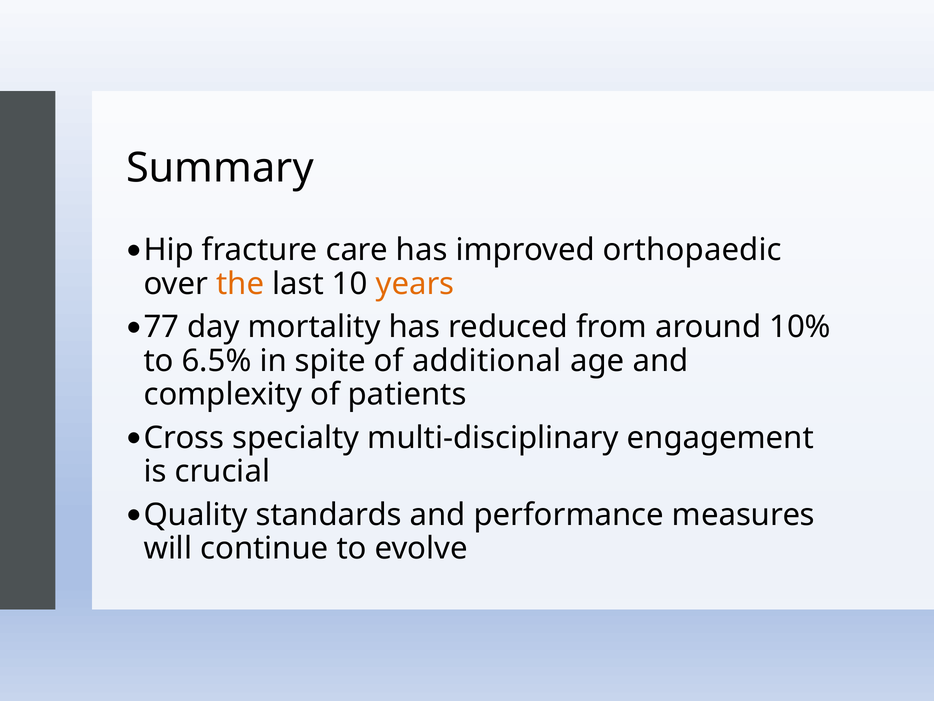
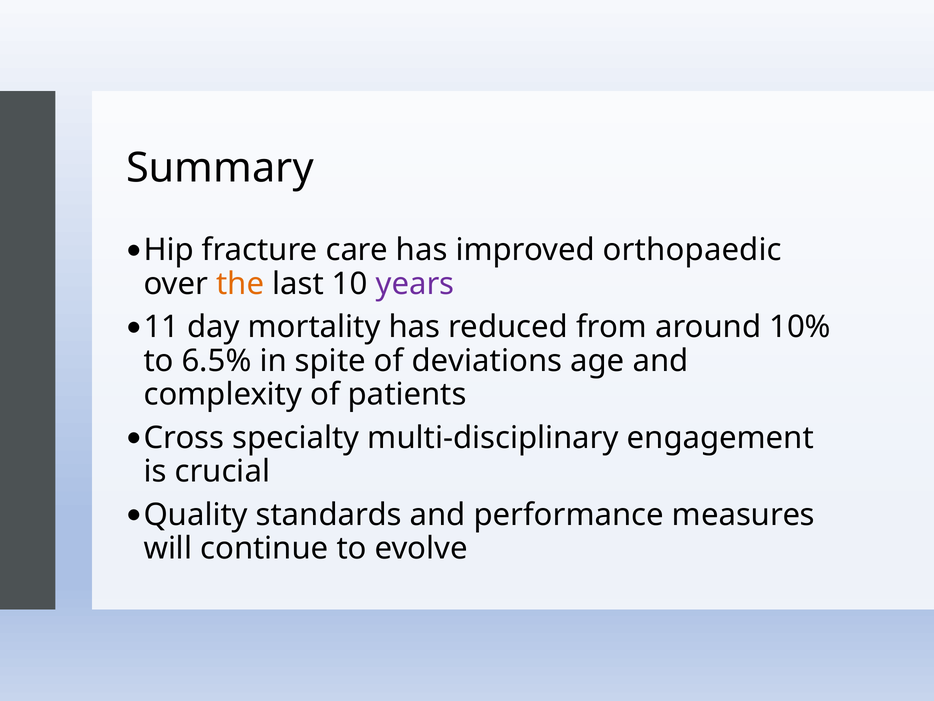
years colour: orange -> purple
77: 77 -> 11
additional: additional -> deviations
